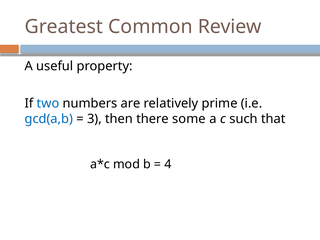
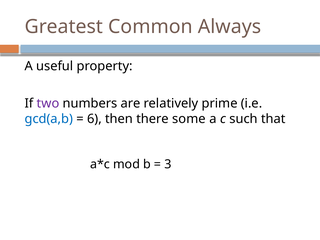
Review: Review -> Always
two colour: blue -> purple
3: 3 -> 6
4: 4 -> 3
